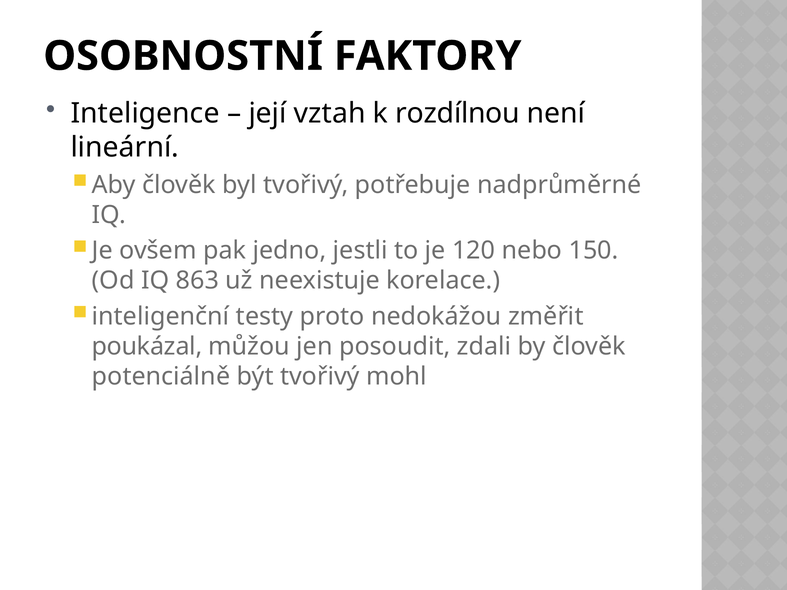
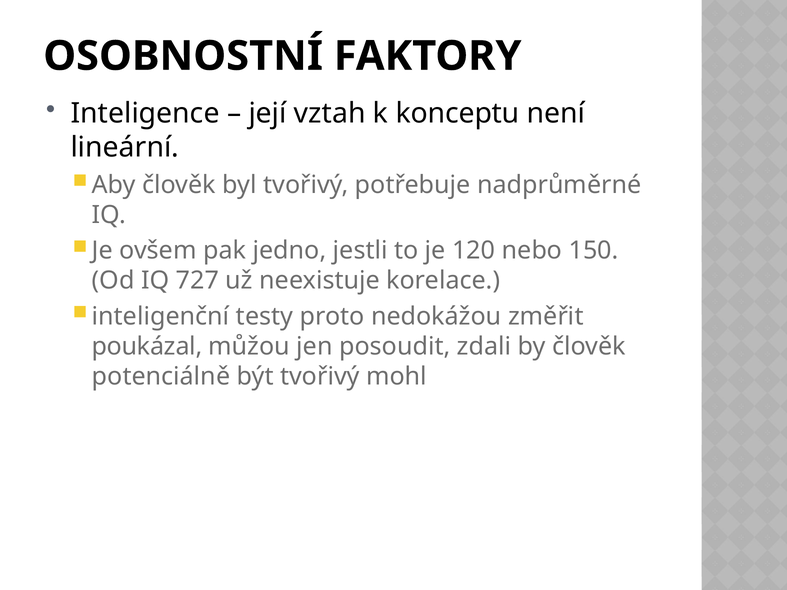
rozdílnou: rozdílnou -> konceptu
863: 863 -> 727
